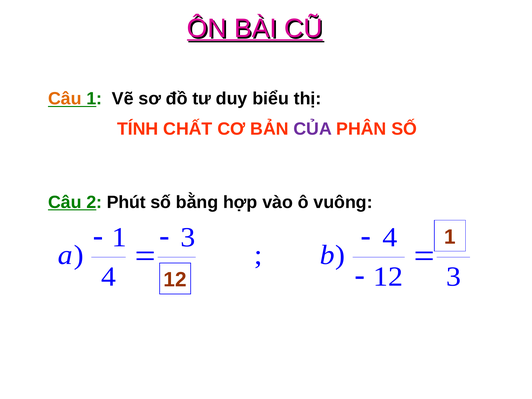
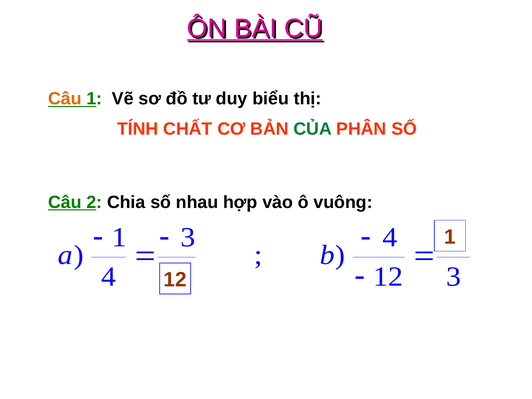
CỦA colour: purple -> green
Phút: Phút -> Chia
bằng: bằng -> nhau
